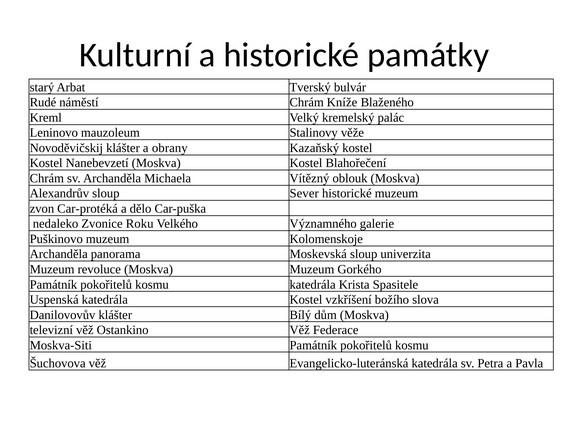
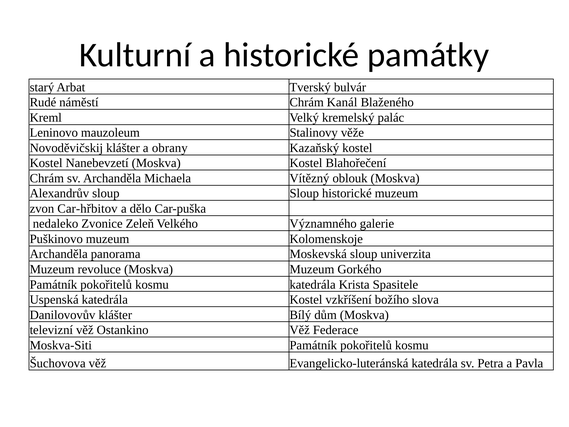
Kníže: Kníže -> Kanál
sloup Sever: Sever -> Sloup
Car-protéká: Car-protéká -> Car-hřbitov
Roku: Roku -> Zeleň
